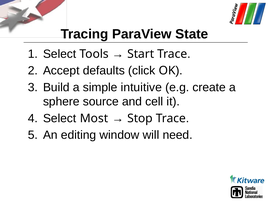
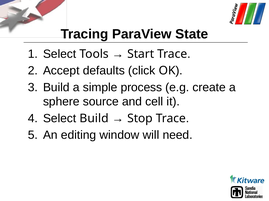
intuitive: intuitive -> process
Select Most: Most -> Build
